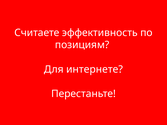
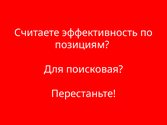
интернете: интернете -> поисковая
